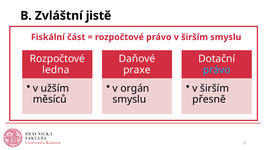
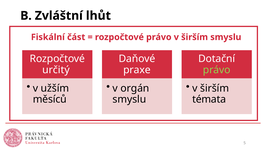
jistě: jistě -> lhůt
ledna: ledna -> určitý
právo at (217, 70) colour: light blue -> light green
přesně: přesně -> témata
